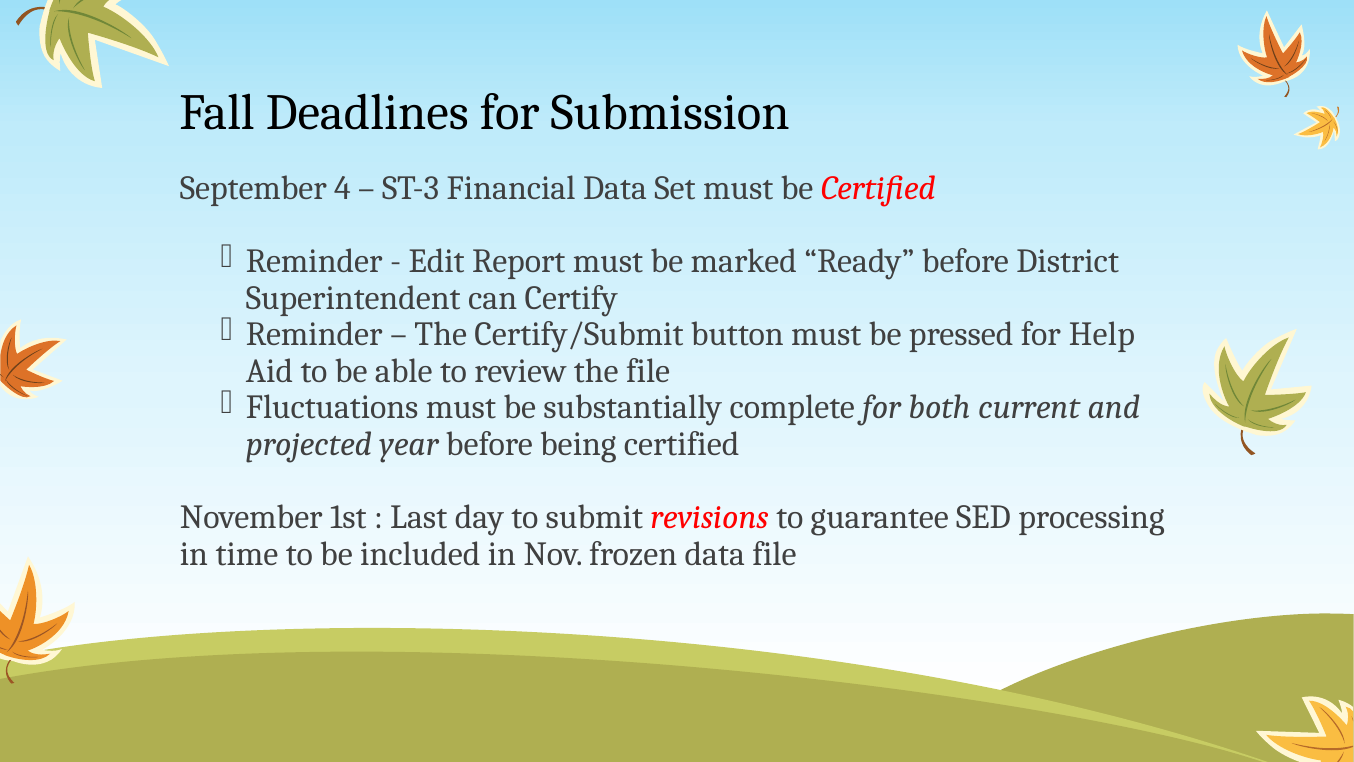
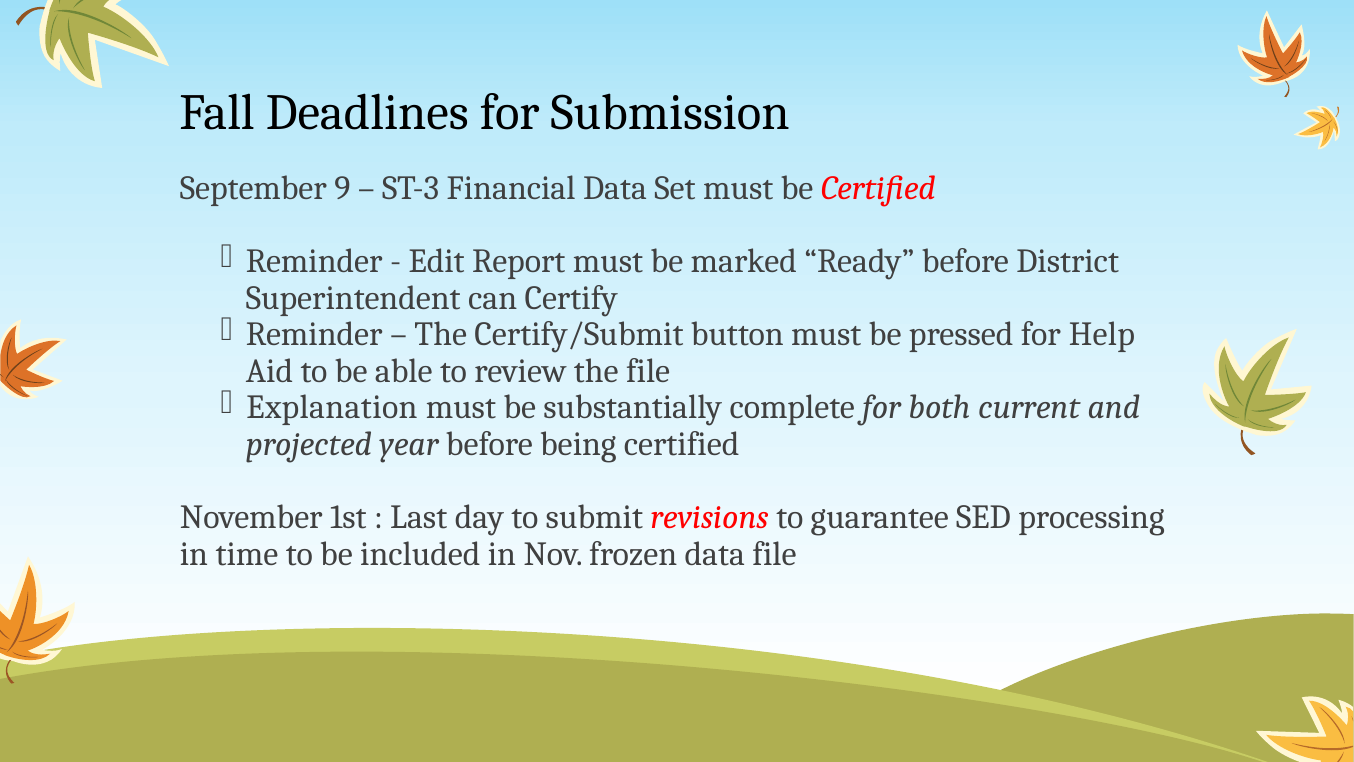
4: 4 -> 9
Fluctuations: Fluctuations -> Explanation
